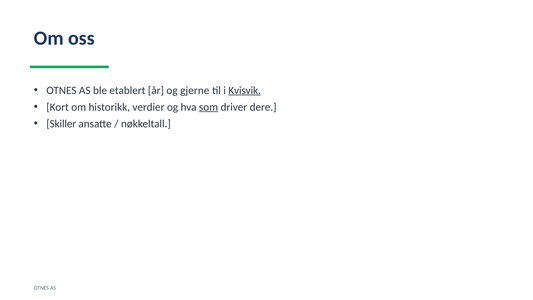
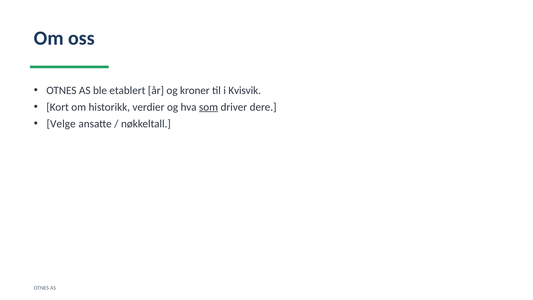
gjerne: gjerne -> kroner
Kvisvik underline: present -> none
Skiller: Skiller -> Velge
